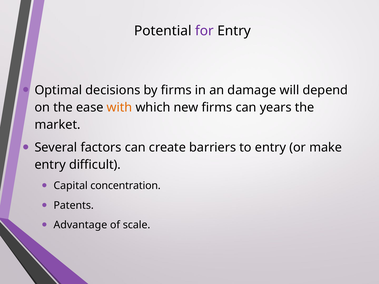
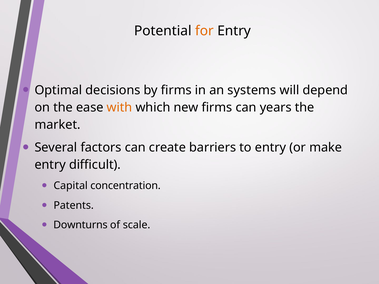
for colour: purple -> orange
damage: damage -> systems
Advantage: Advantage -> Downturns
